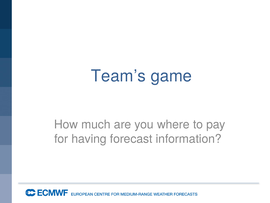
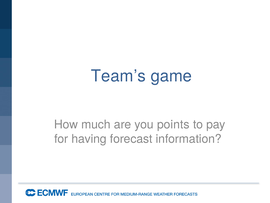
where: where -> points
